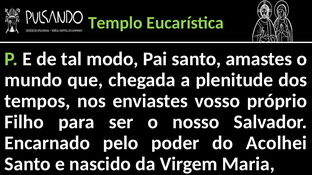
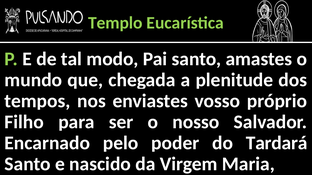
Acolhei: Acolhei -> Tardará
